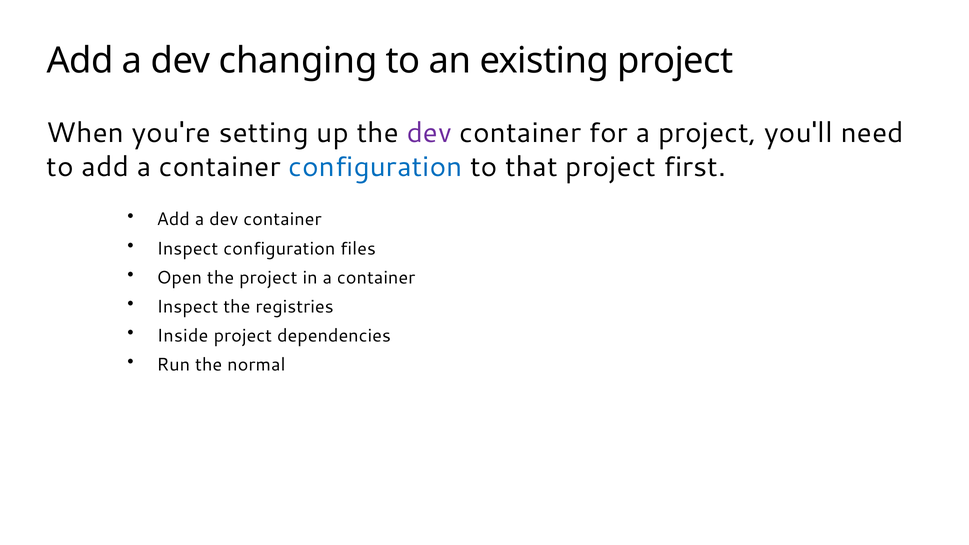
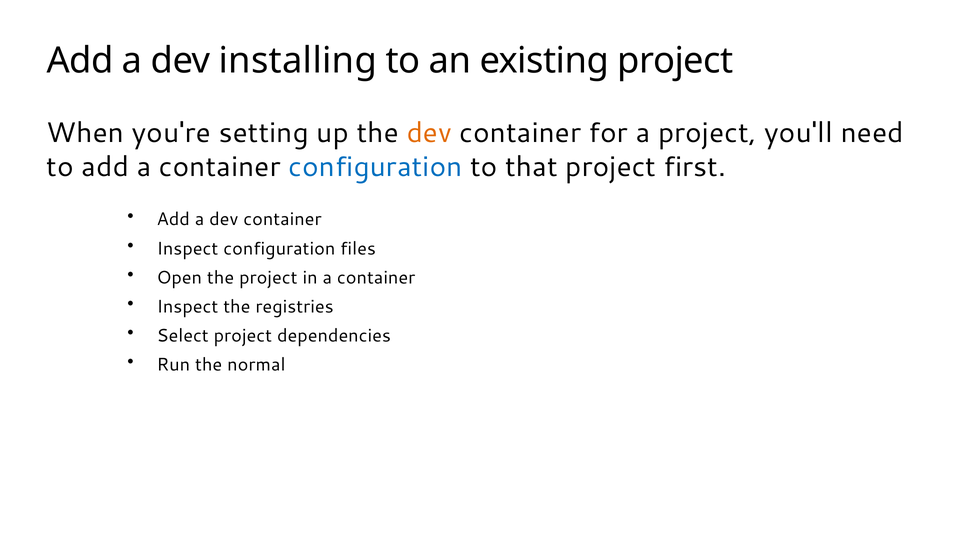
changing: changing -> installing
dev at (429, 133) colour: purple -> orange
Inside: Inside -> Select
